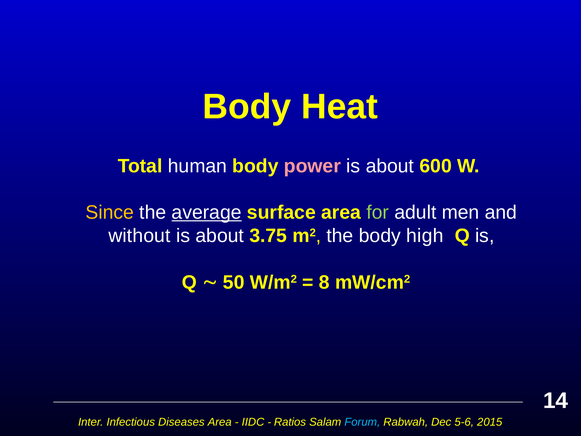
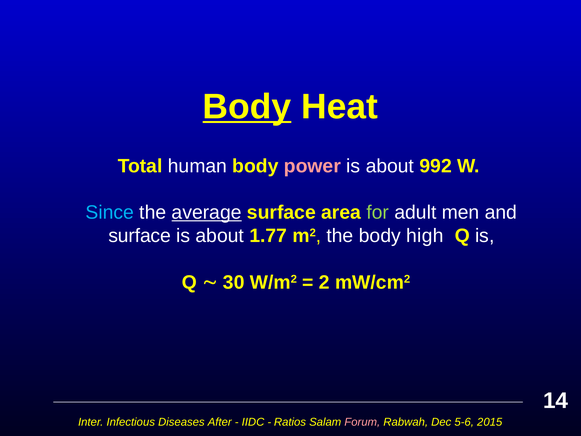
Body at (247, 107) underline: none -> present
600: 600 -> 992
Since colour: yellow -> light blue
without at (139, 236): without -> surface
3.75: 3.75 -> 1.77
50: 50 -> 30
8: 8 -> 2
Diseases Area: Area -> After
Forum colour: light blue -> pink
